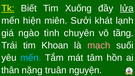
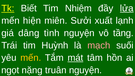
Xuống: Xuống -> Nhiệm
khát: khát -> xuất
ngào: ngào -> dâng
tình chuyên: chuyên -> nguyện
Khoan: Khoan -> Huỳnh
mến at (31, 58) colour: light blue -> yellow
mát underline: none -> present
thân: thân -> ngọt
